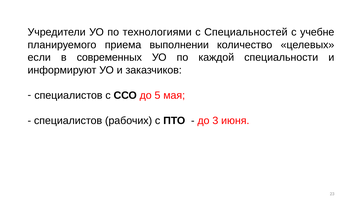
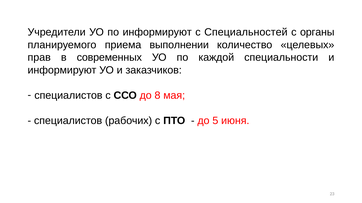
по технологиями: технологиями -> информируют
учебне: учебне -> органы
если: если -> прав
5: 5 -> 8
3: 3 -> 5
